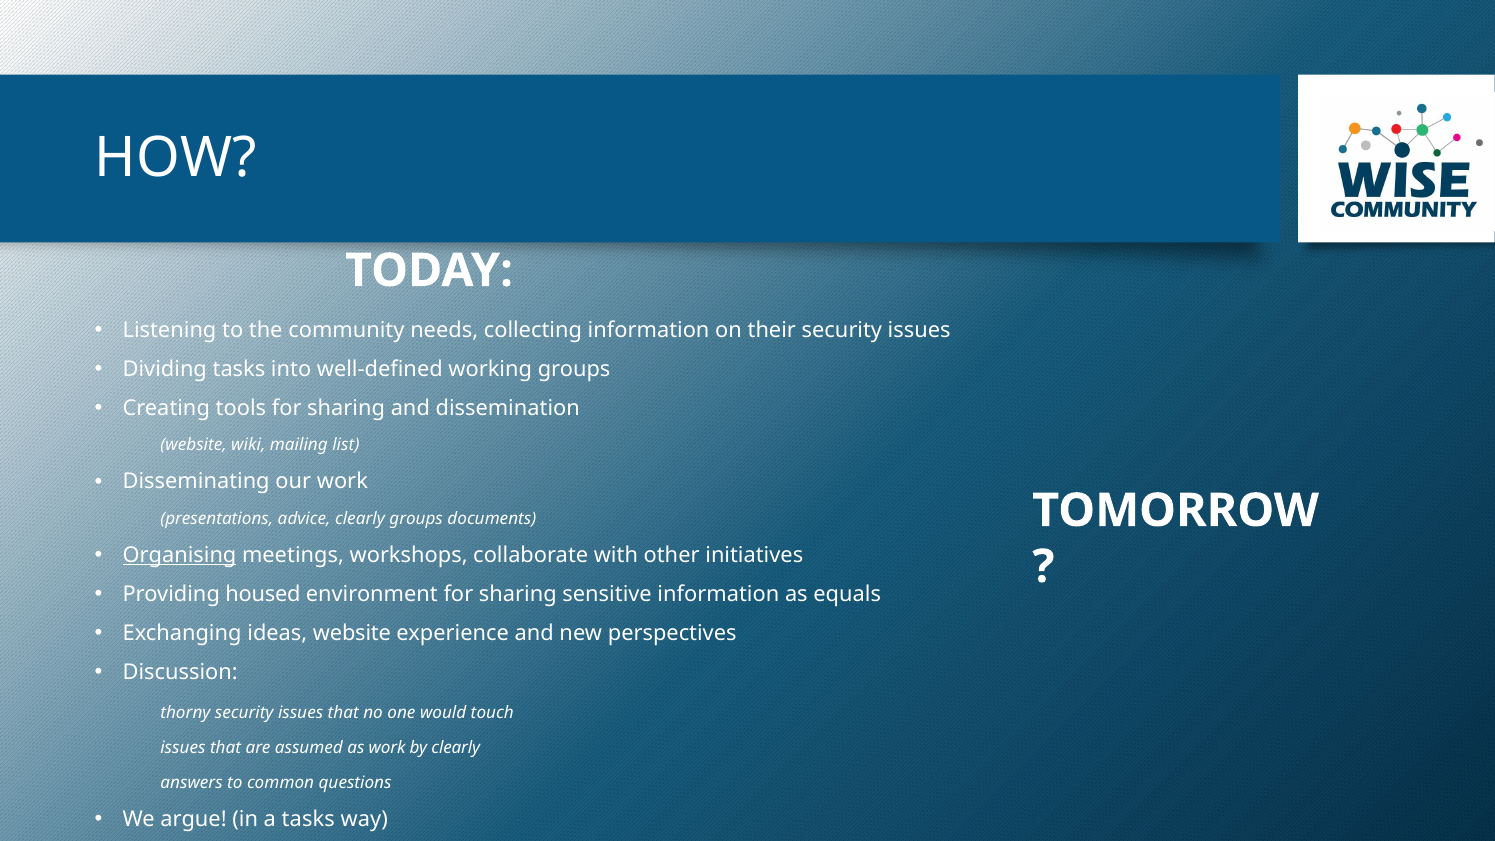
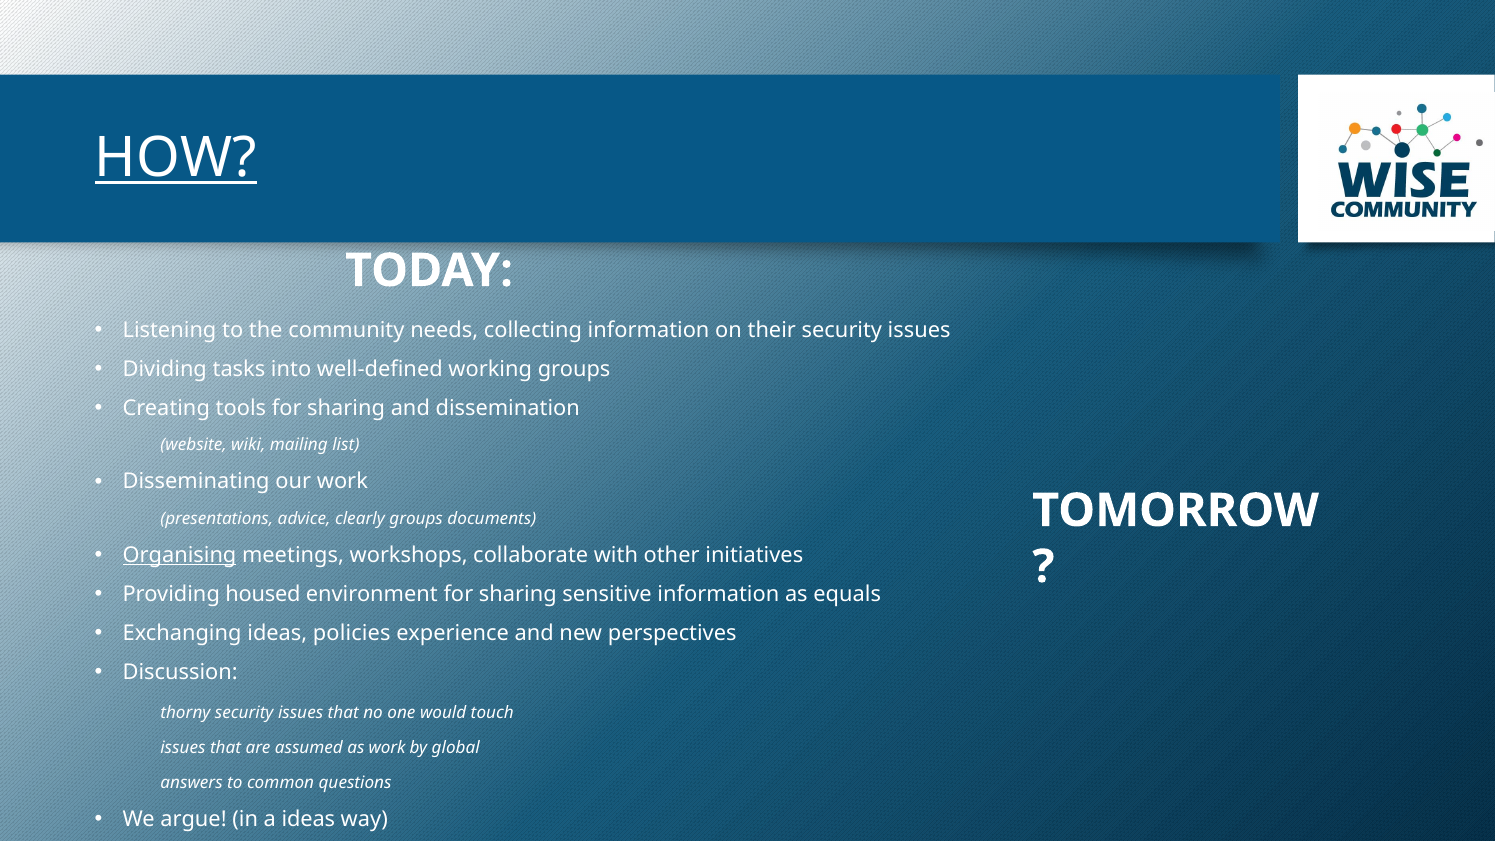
HOW underline: none -> present
ideas website: website -> policies
by clearly: clearly -> global
a tasks: tasks -> ideas
